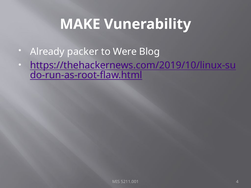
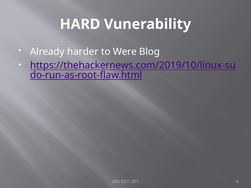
MAKE: MAKE -> HARD
packer: packer -> harder
